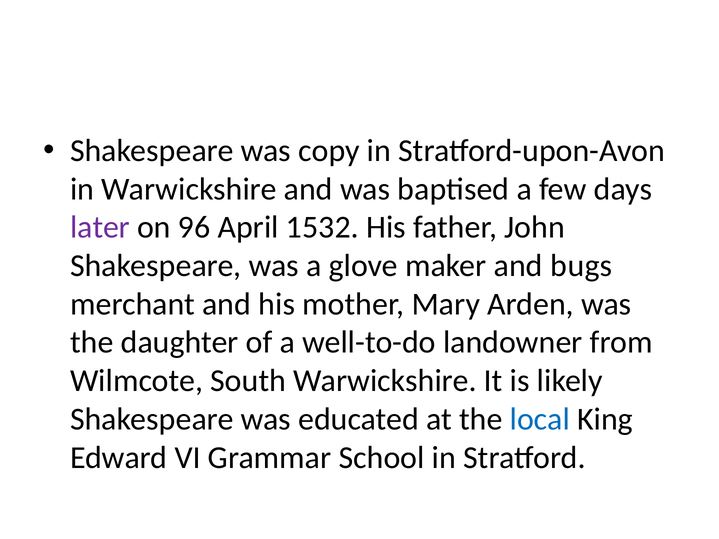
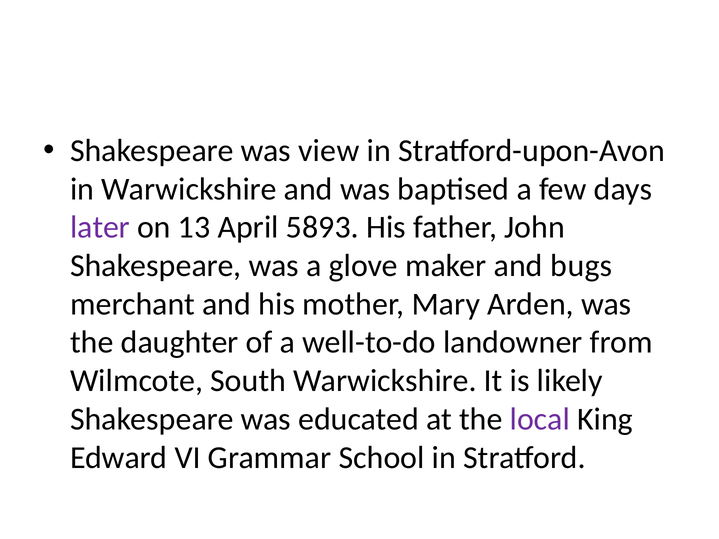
copy: copy -> view
96: 96 -> 13
1532: 1532 -> 5893
local colour: blue -> purple
